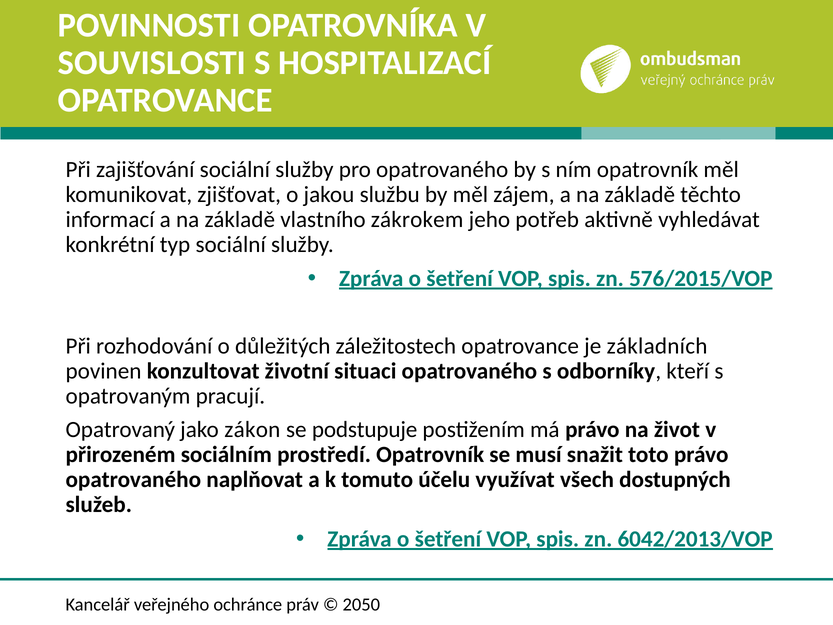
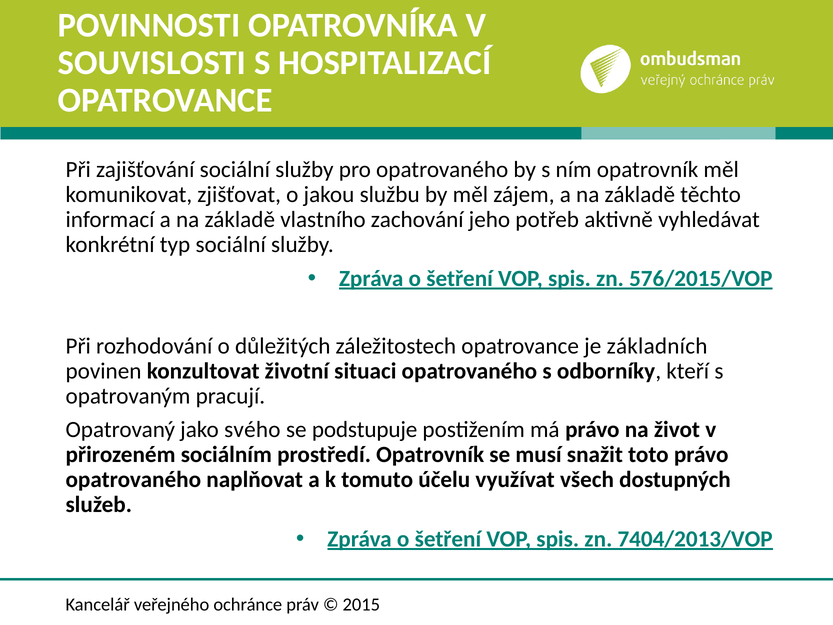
zákrokem: zákrokem -> zachování
zákon: zákon -> svého
6042/2013/VOP: 6042/2013/VOP -> 7404/2013/VOP
2050: 2050 -> 2015
